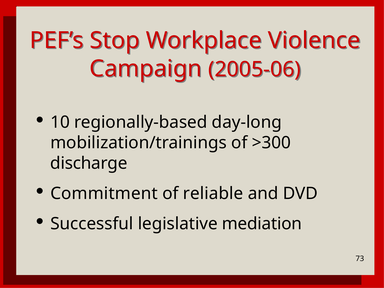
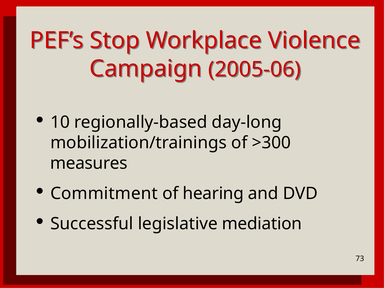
discharge: discharge -> measures
reliable: reliable -> hearing
